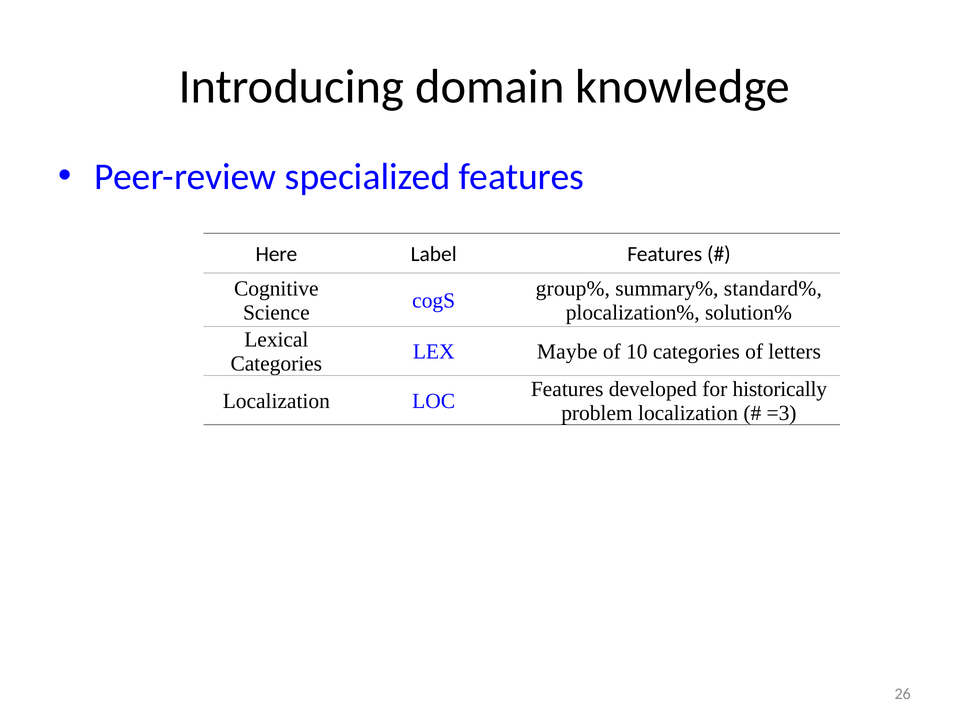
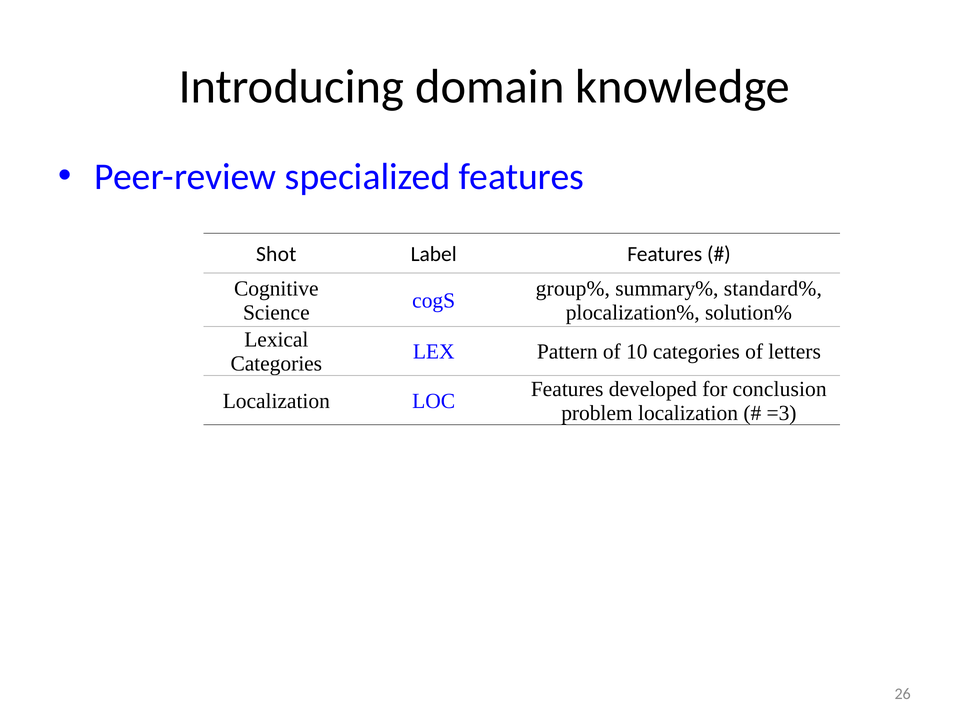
Here: Here -> Shot
Maybe: Maybe -> Pattern
historically: historically -> conclusion
